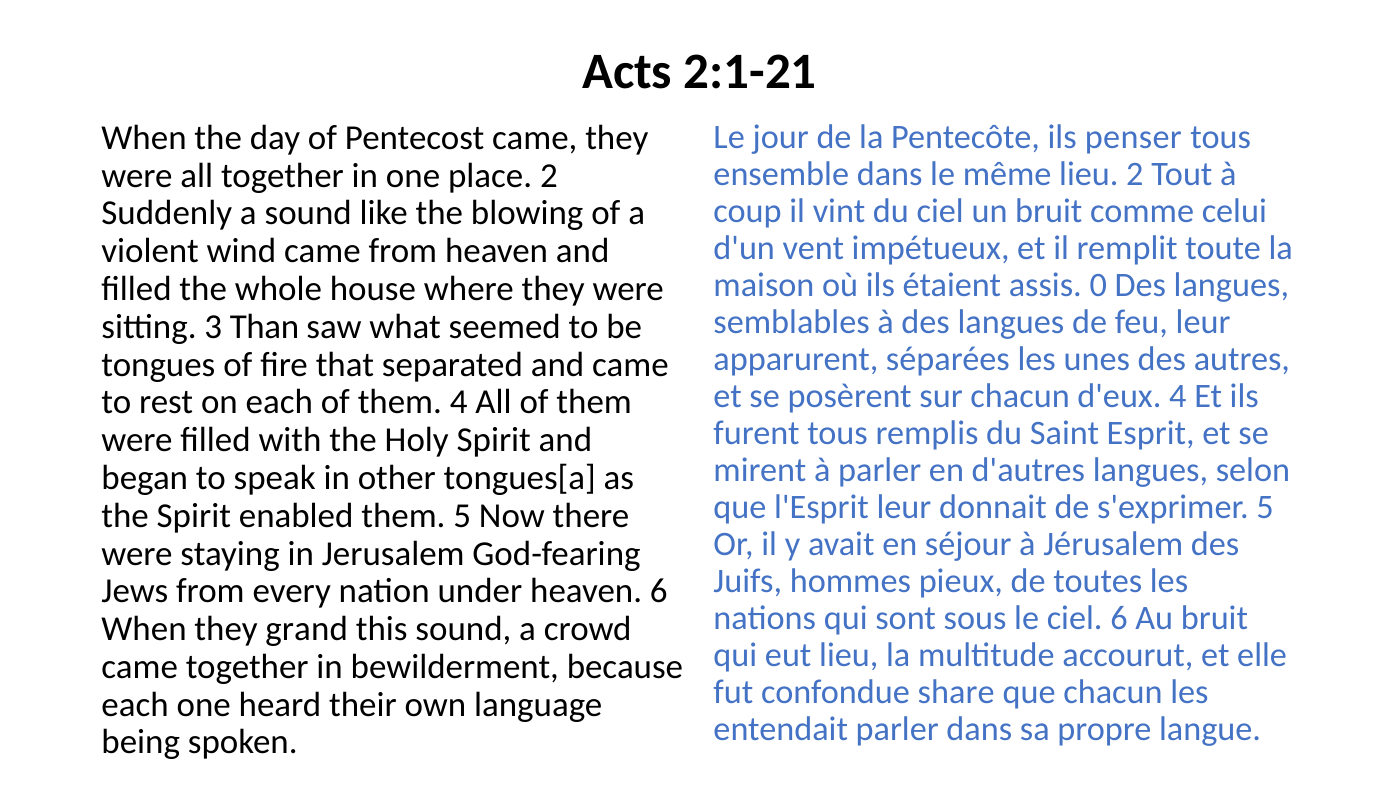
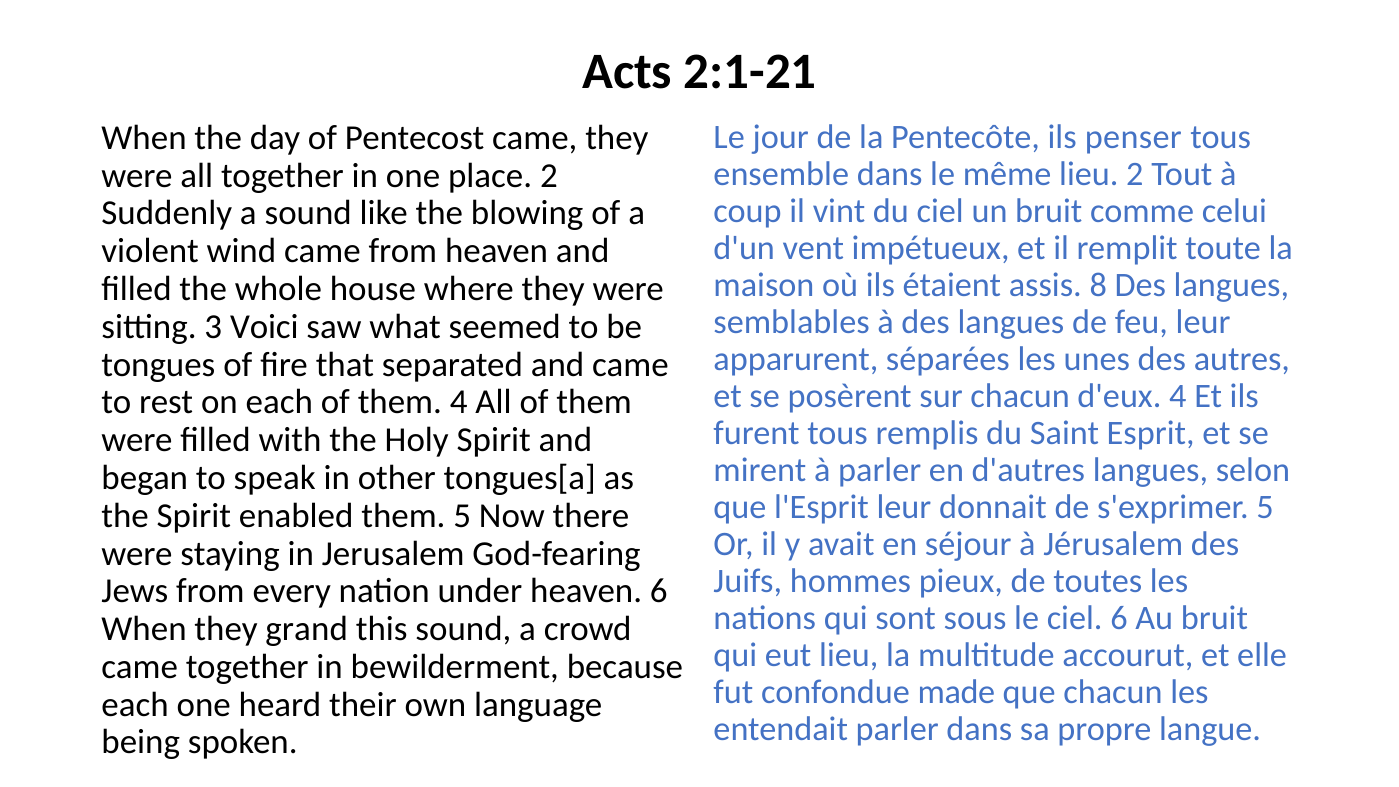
0: 0 -> 8
Than: Than -> Voici
share: share -> made
